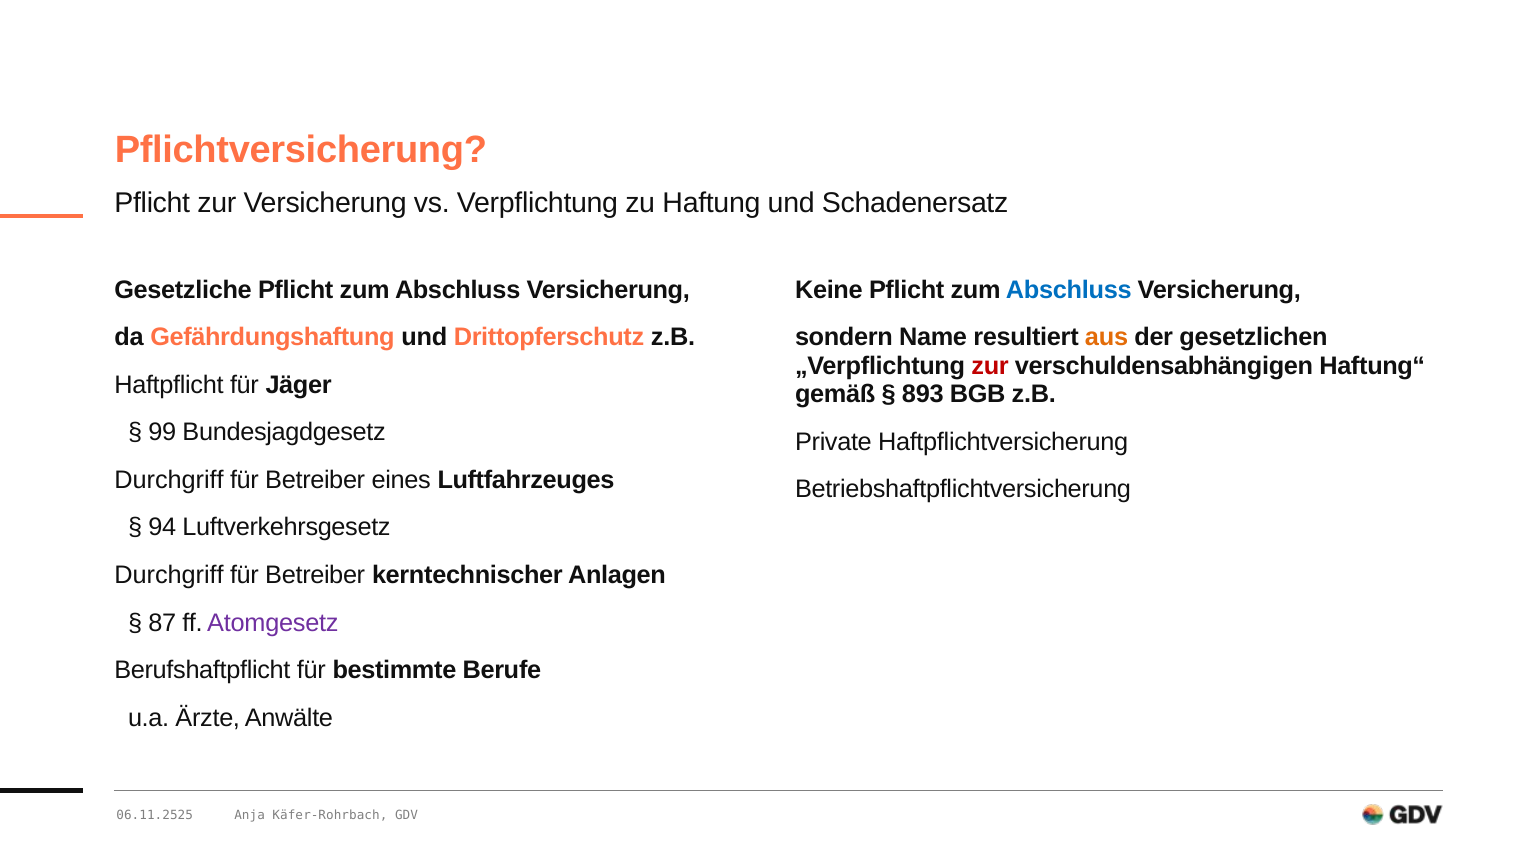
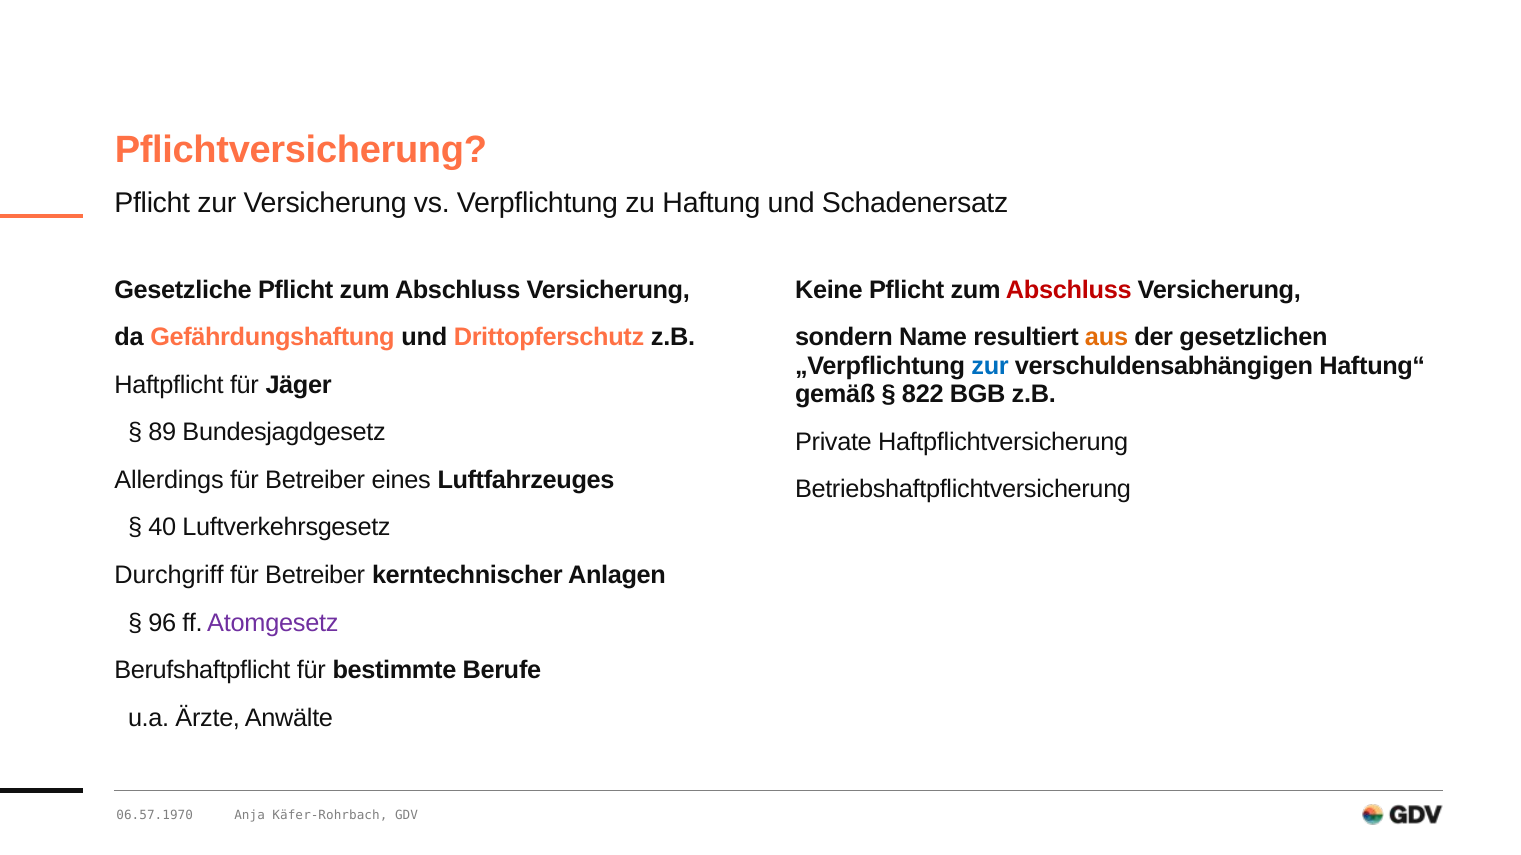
Abschluss at (1069, 290) colour: blue -> red
zur at (990, 366) colour: red -> blue
893: 893 -> 822
99: 99 -> 89
Durchgriff at (169, 480): Durchgriff -> Allerdings
94: 94 -> 40
87: 87 -> 96
06.11.2525: 06.11.2525 -> 06.57.1970
